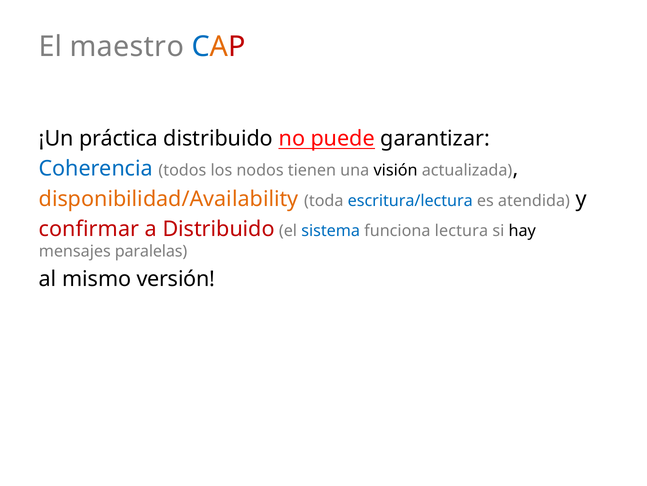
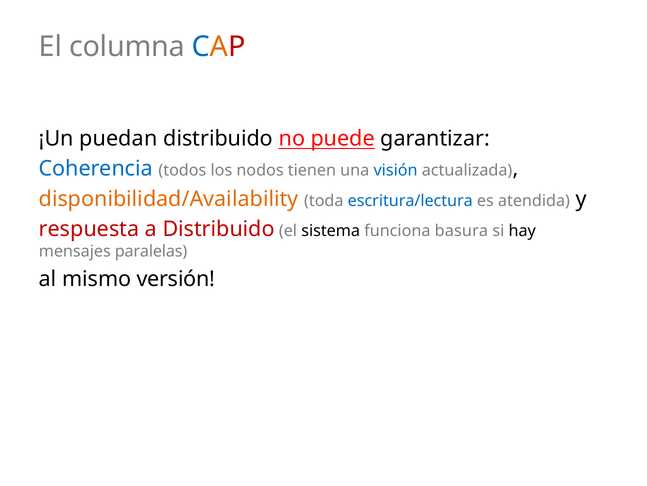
maestro: maestro -> columna
práctica: práctica -> puedan
visión colour: black -> blue
confirmar: confirmar -> respuesta
sistema colour: blue -> black
lectura: lectura -> basura
